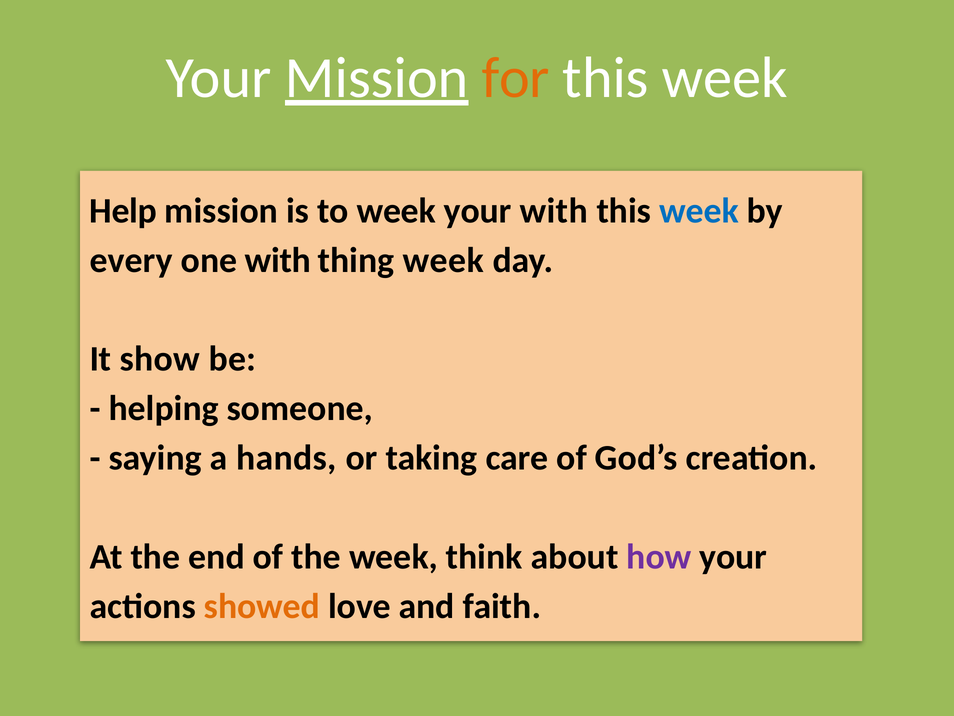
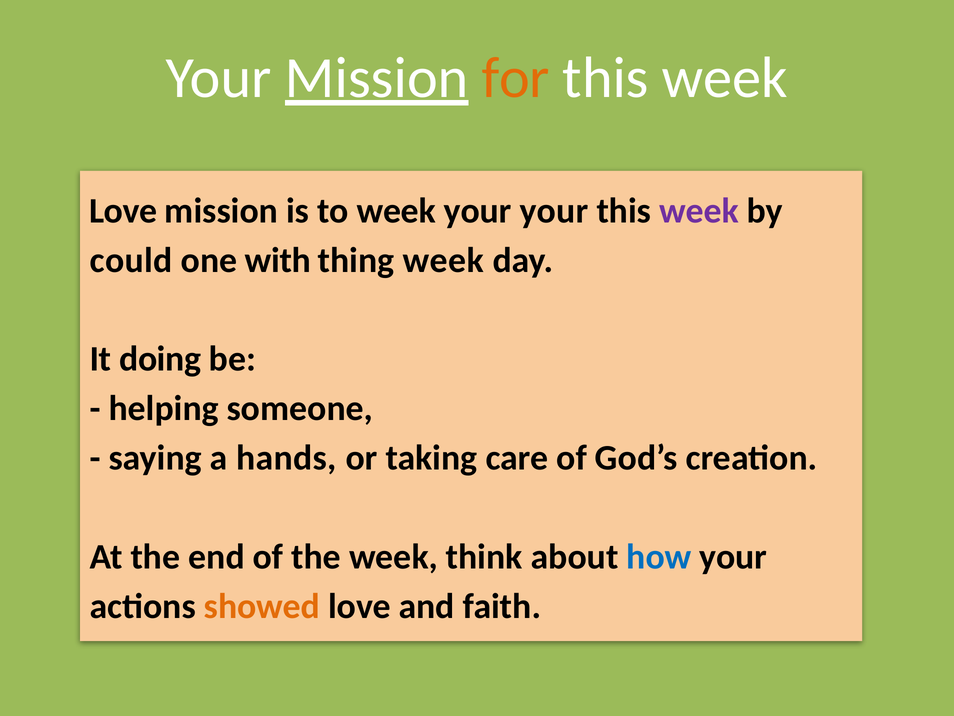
Help at (123, 211): Help -> Love
your with: with -> your
week at (699, 211) colour: blue -> purple
every: every -> could
show: show -> doing
how colour: purple -> blue
